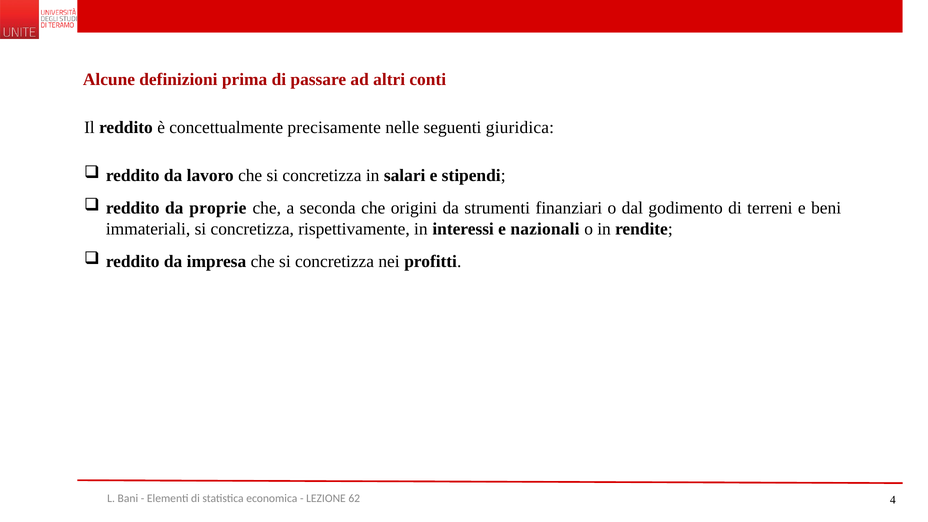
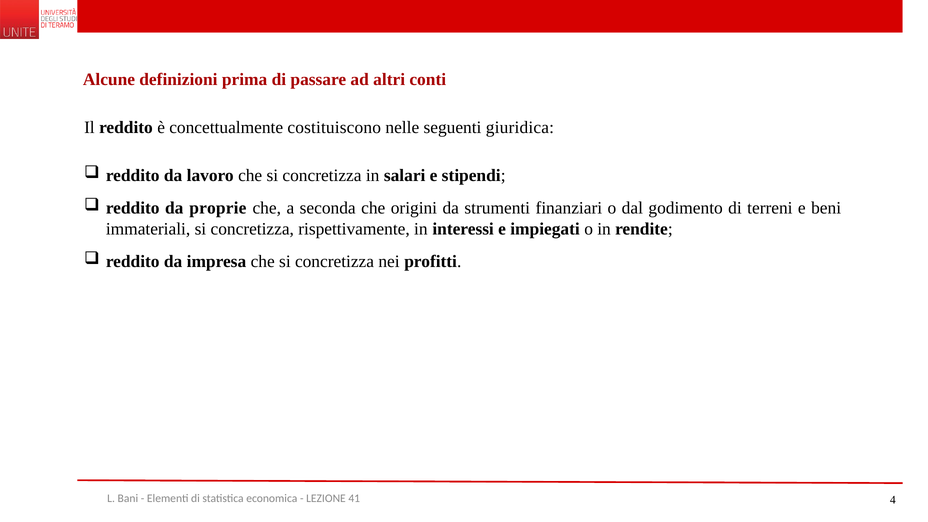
precisamente: precisamente -> costituiscono
nazionali: nazionali -> impiegati
62: 62 -> 41
